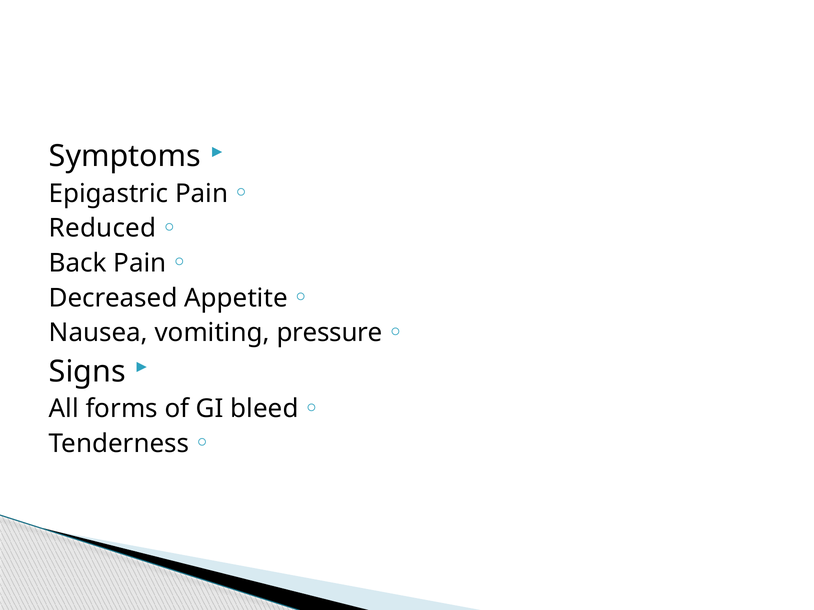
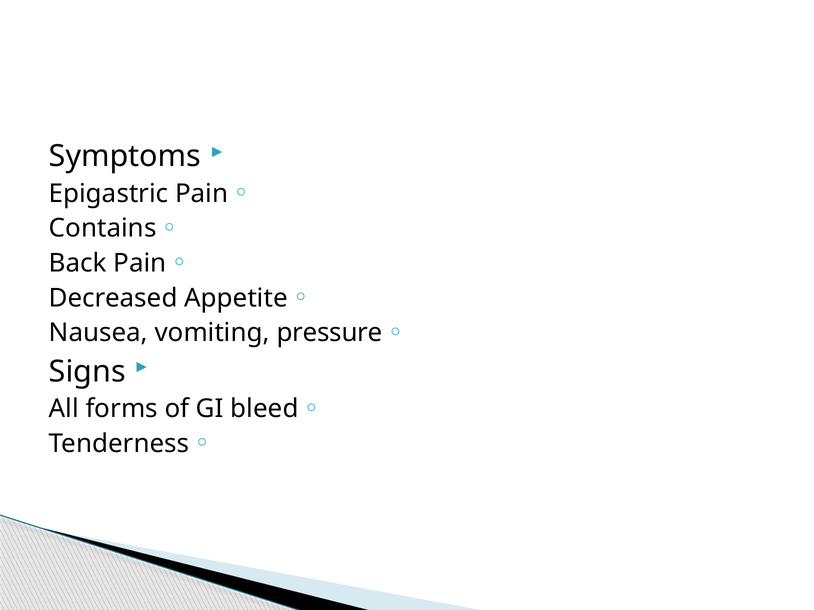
Reduced: Reduced -> Contains
